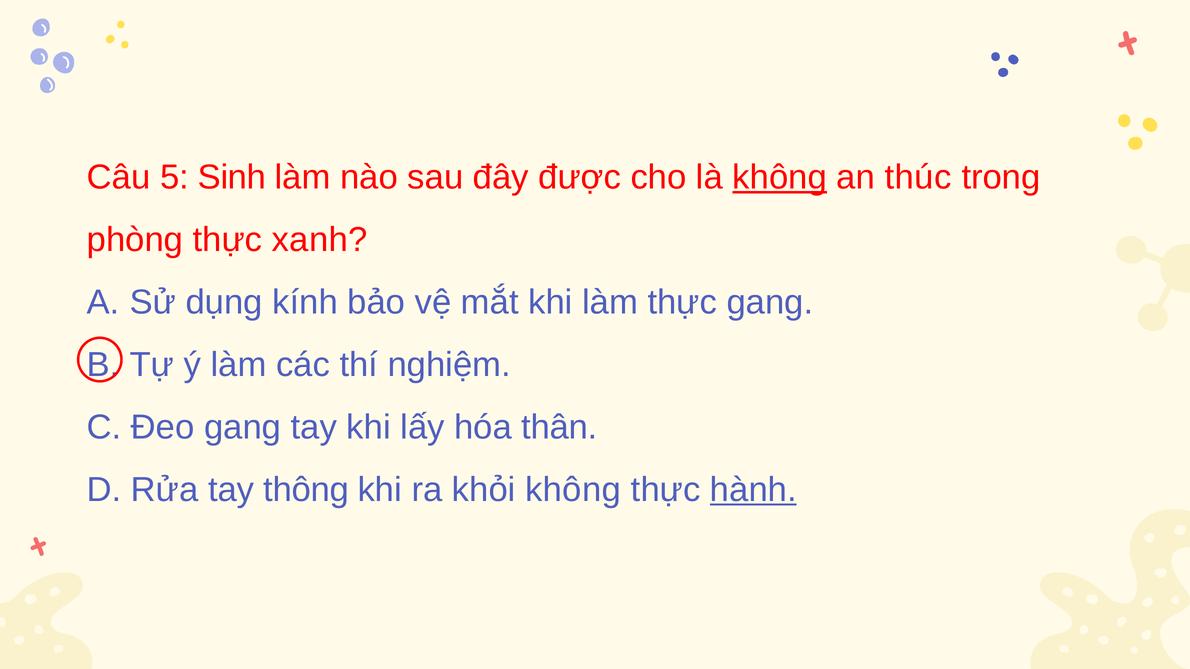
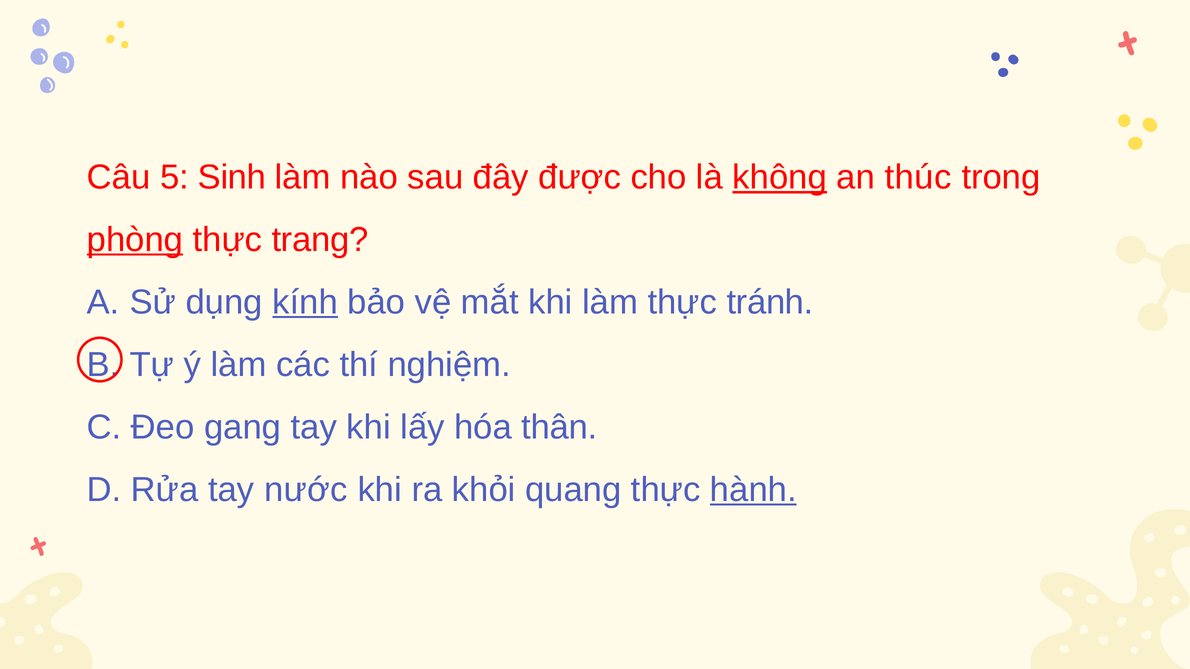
phòng underline: none -> present
xanh: xanh -> trang
kính underline: none -> present
thực gang: gang -> tránh
thông: thông -> nước
khỏi không: không -> quang
